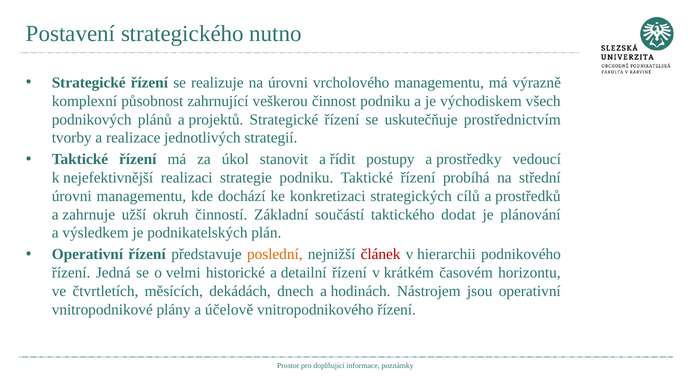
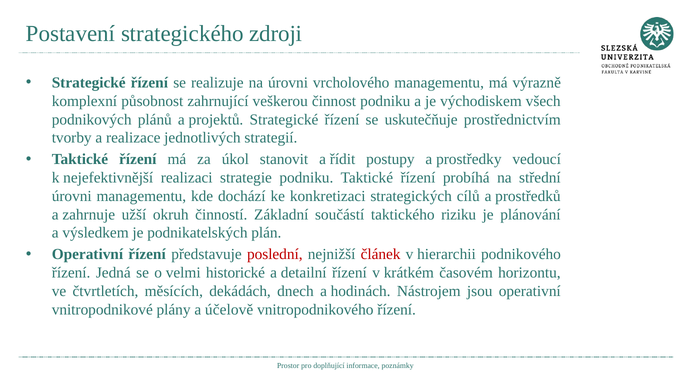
nutno: nutno -> zdroji
dodat: dodat -> riziku
poslední colour: orange -> red
